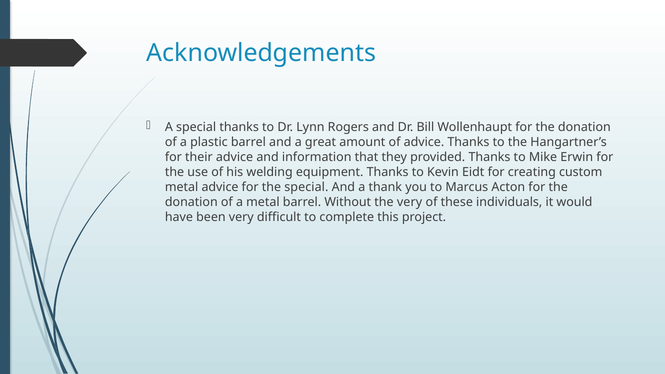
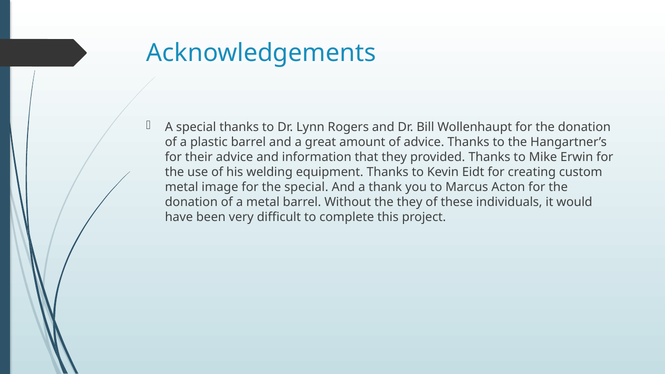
metal advice: advice -> image
the very: very -> they
